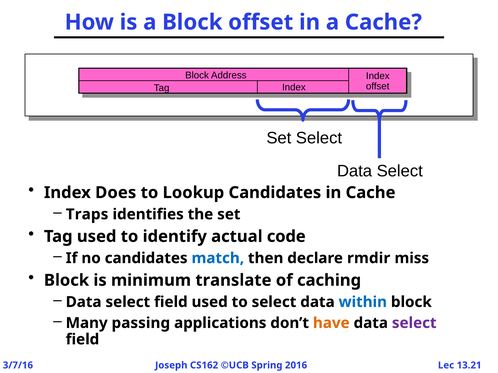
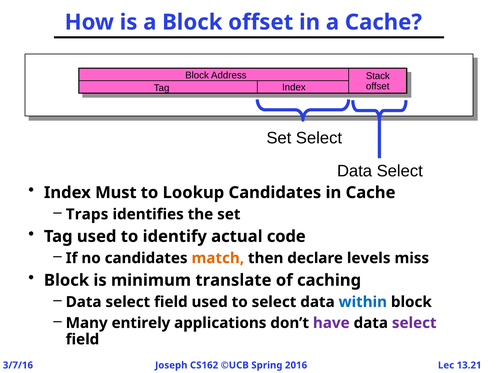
Index at (378, 76): Index -> Stack
Does: Does -> Must
match colour: blue -> orange
rmdir: rmdir -> levels
passing: passing -> entirely
have colour: orange -> purple
